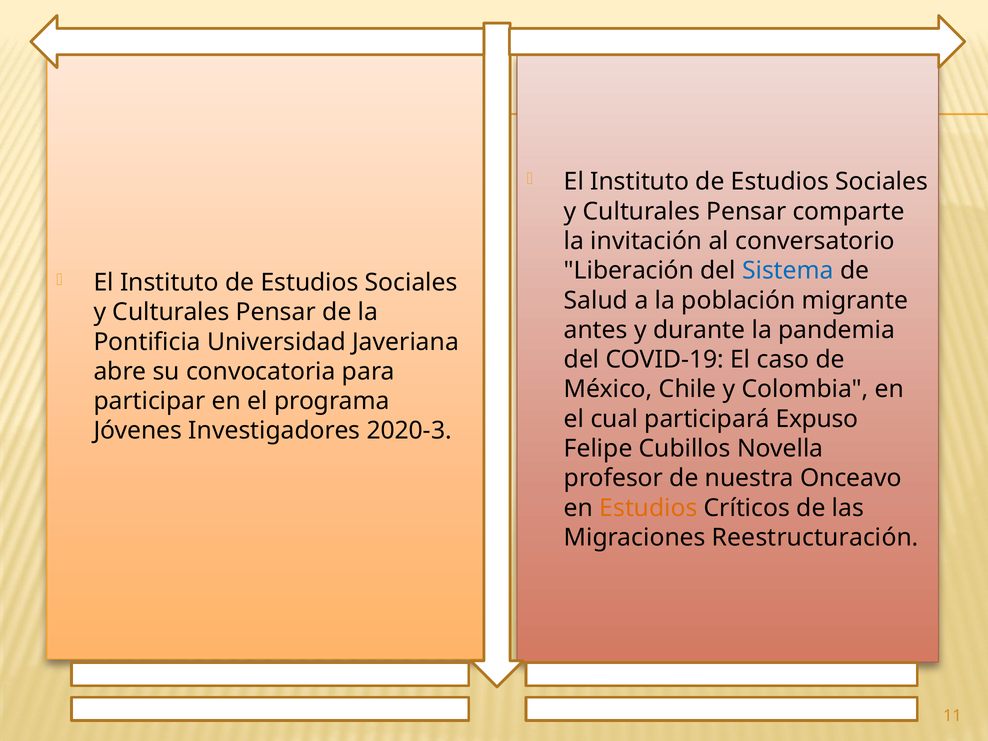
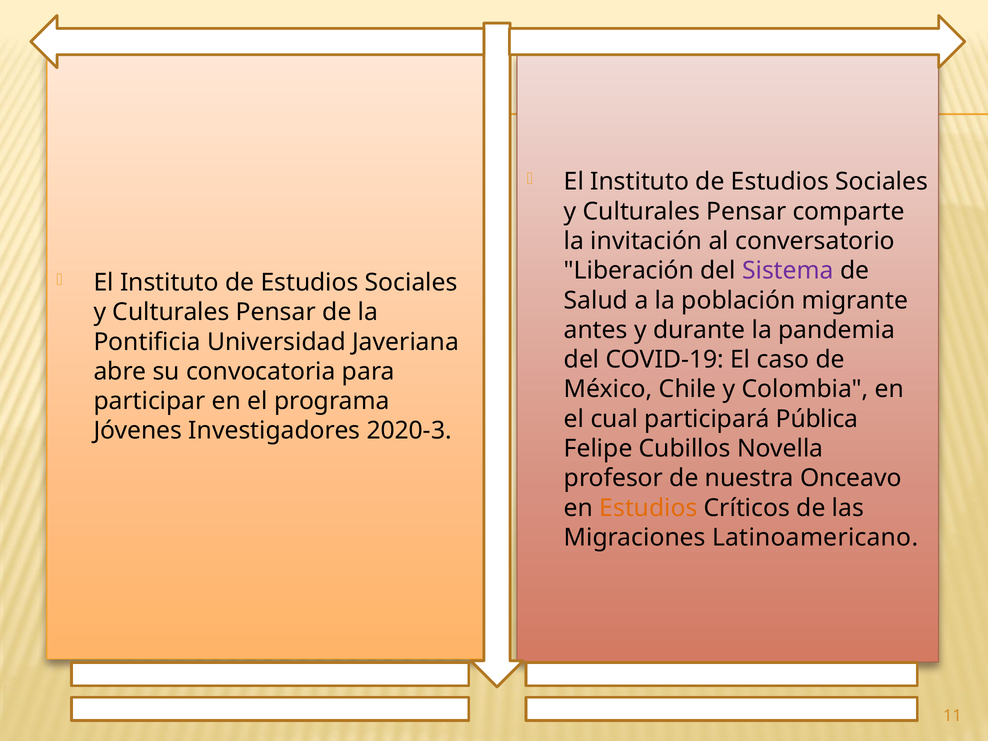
Sistema colour: blue -> purple
Expuso: Expuso -> Pública
Reestructuración: Reestructuración -> Latinoamericano
